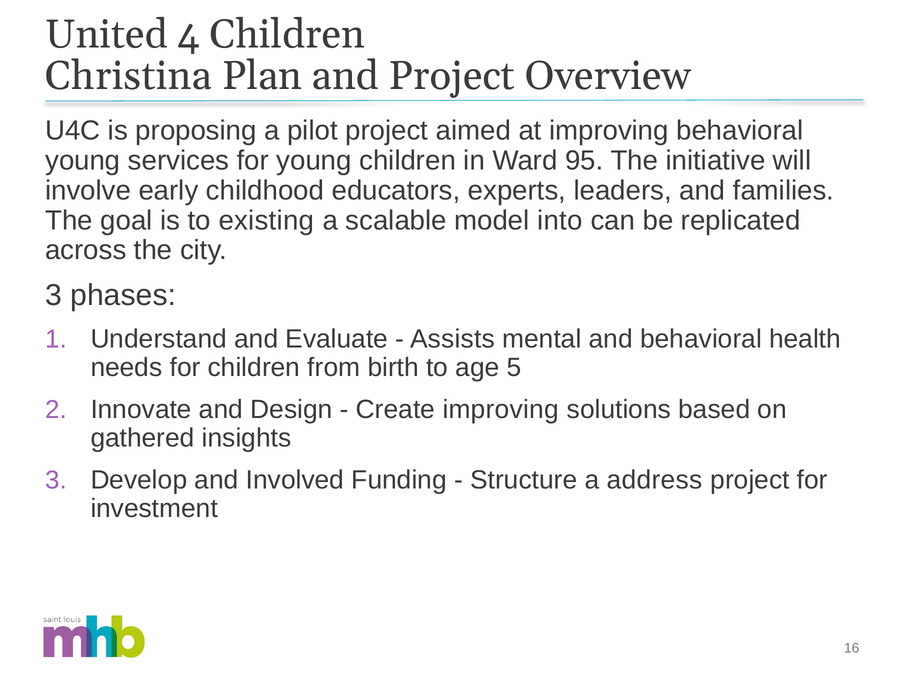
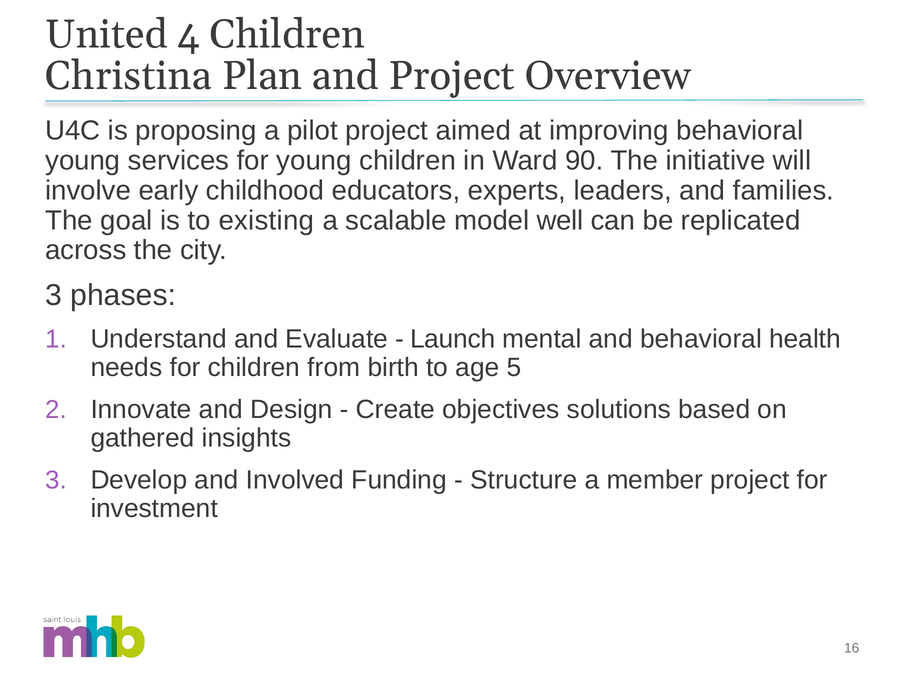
95: 95 -> 90
into: into -> well
Assists: Assists -> Launch
Create improving: improving -> objectives
address: address -> member
